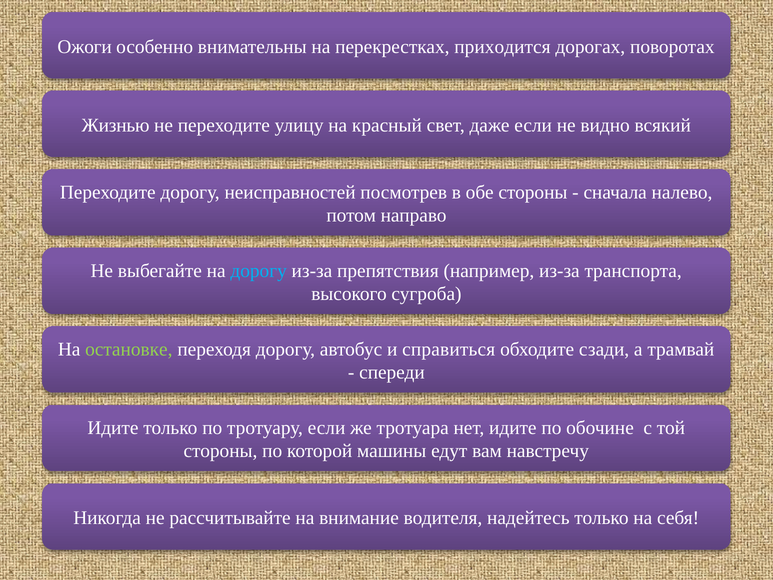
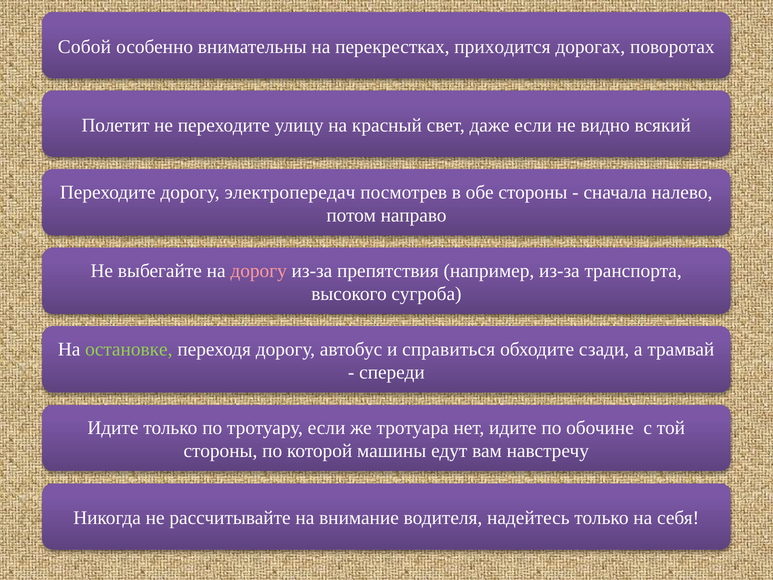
Ожоги: Ожоги -> Собой
Жизнью: Жизнью -> Полетит
неисправностей: неисправностей -> электропередач
дорогу at (259, 271) colour: light blue -> pink
